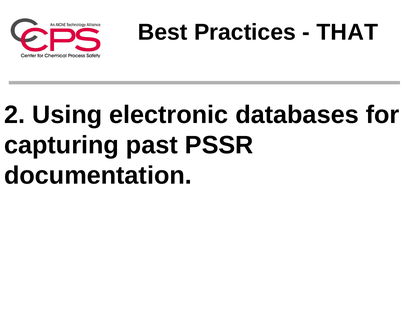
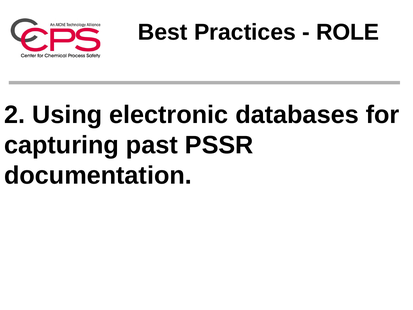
THAT: THAT -> ROLE
